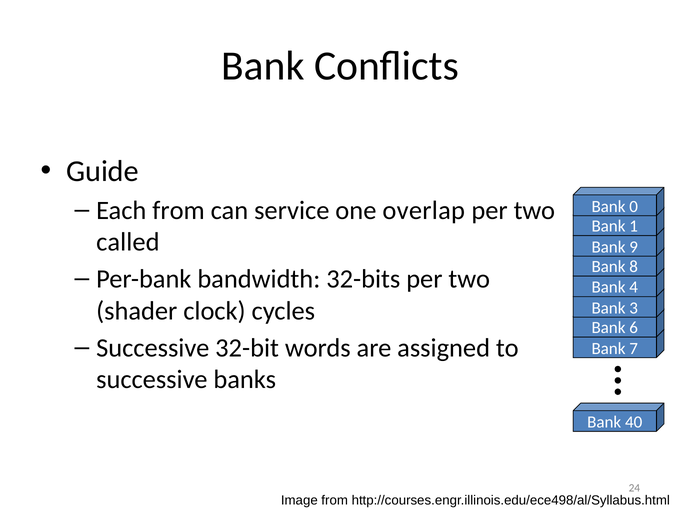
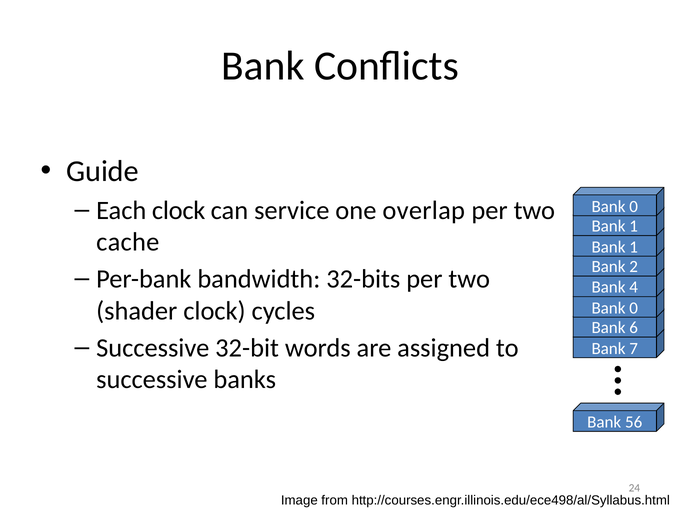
Each from: from -> clock
called: called -> cache
9 at (634, 247): 9 -> 1
8: 8 -> 2
3 at (634, 308): 3 -> 0
40: 40 -> 56
